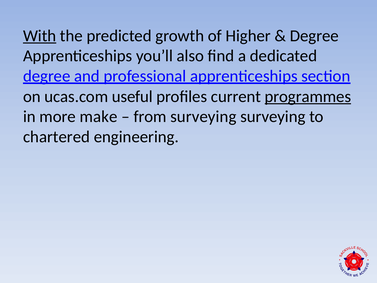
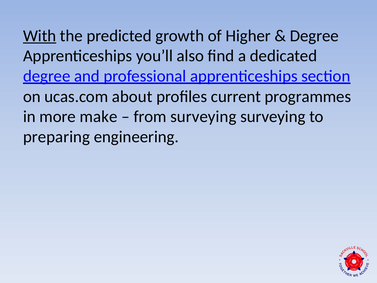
useful: useful -> about
programmes underline: present -> none
chartered: chartered -> preparing
